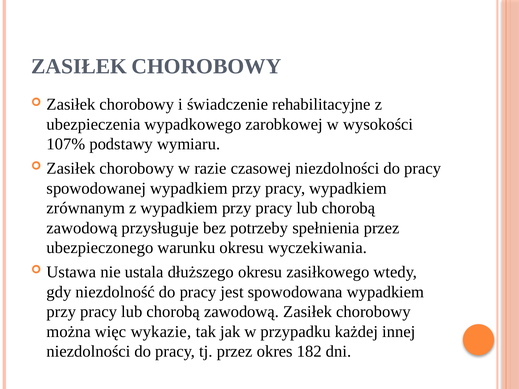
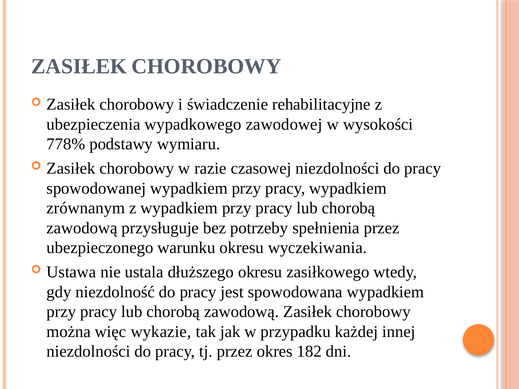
zarobkowej: zarobkowej -> zawodowej
107%: 107% -> 778%
